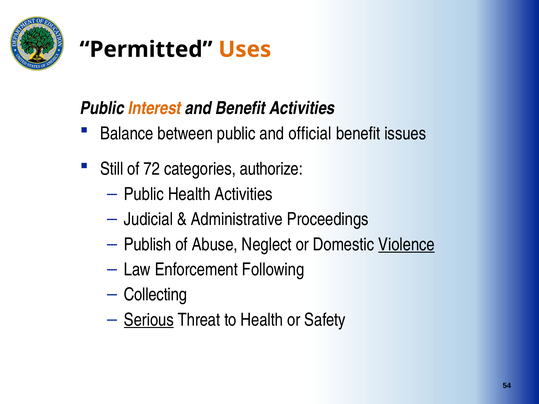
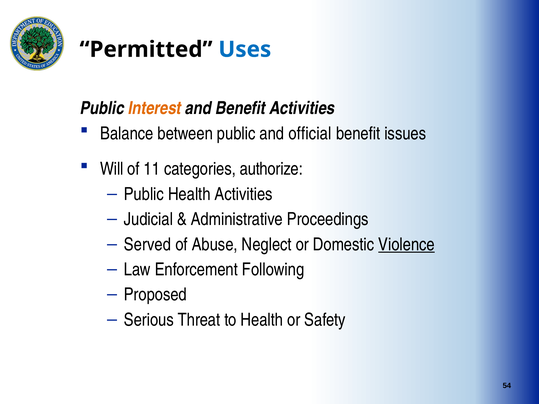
Uses colour: orange -> blue
Still: Still -> Will
72: 72 -> 11
Publish: Publish -> Served
Collecting: Collecting -> Proposed
Serious underline: present -> none
